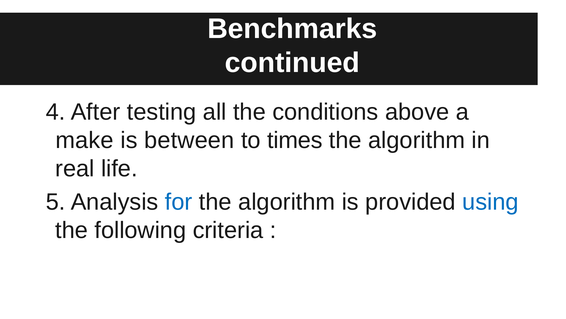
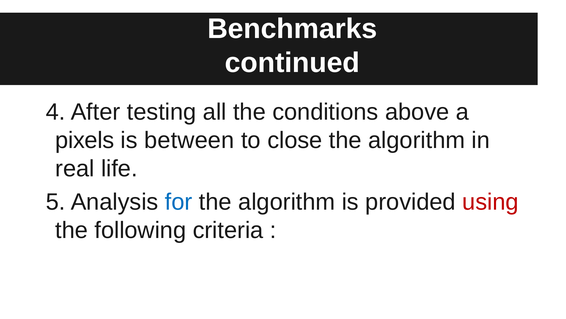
make: make -> pixels
times: times -> close
using colour: blue -> red
